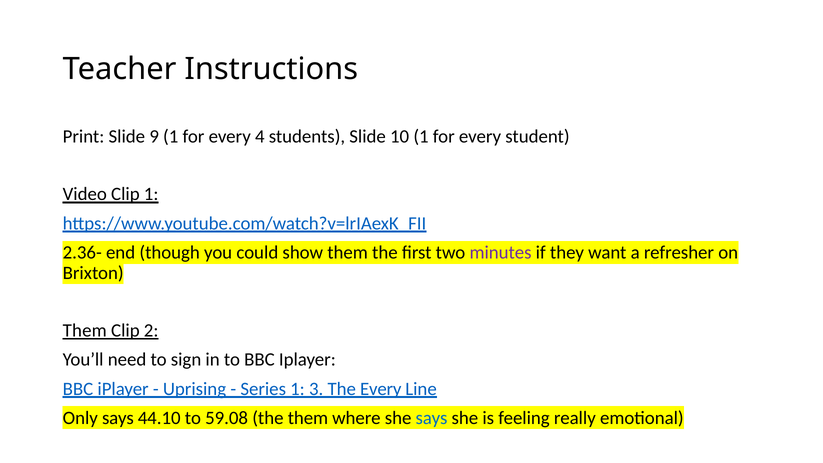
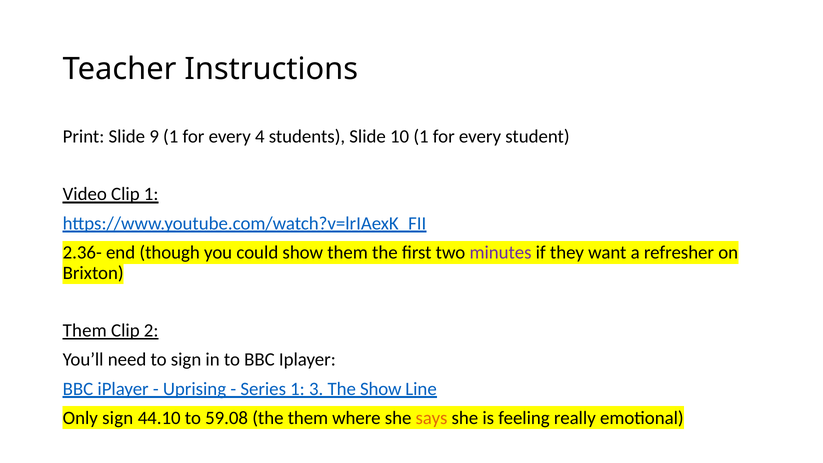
The Every: Every -> Show
Only says: says -> sign
says at (432, 418) colour: blue -> orange
